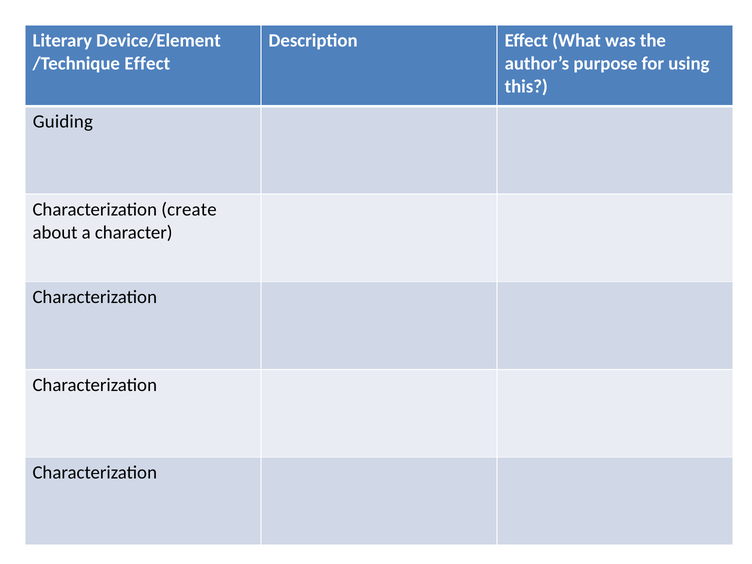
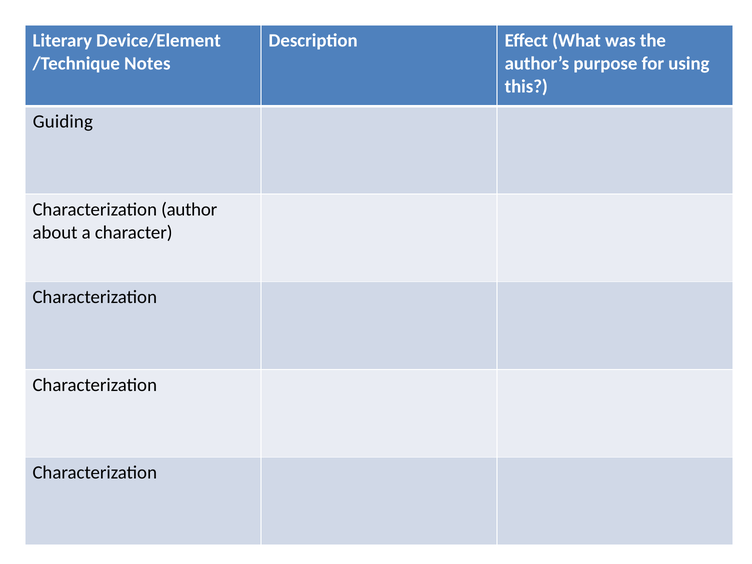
/Technique Effect: Effect -> Notes
create: create -> author
